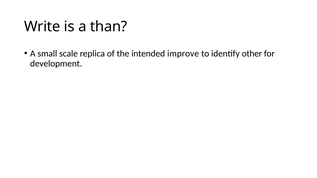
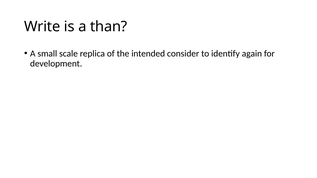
improve: improve -> consider
other: other -> again
